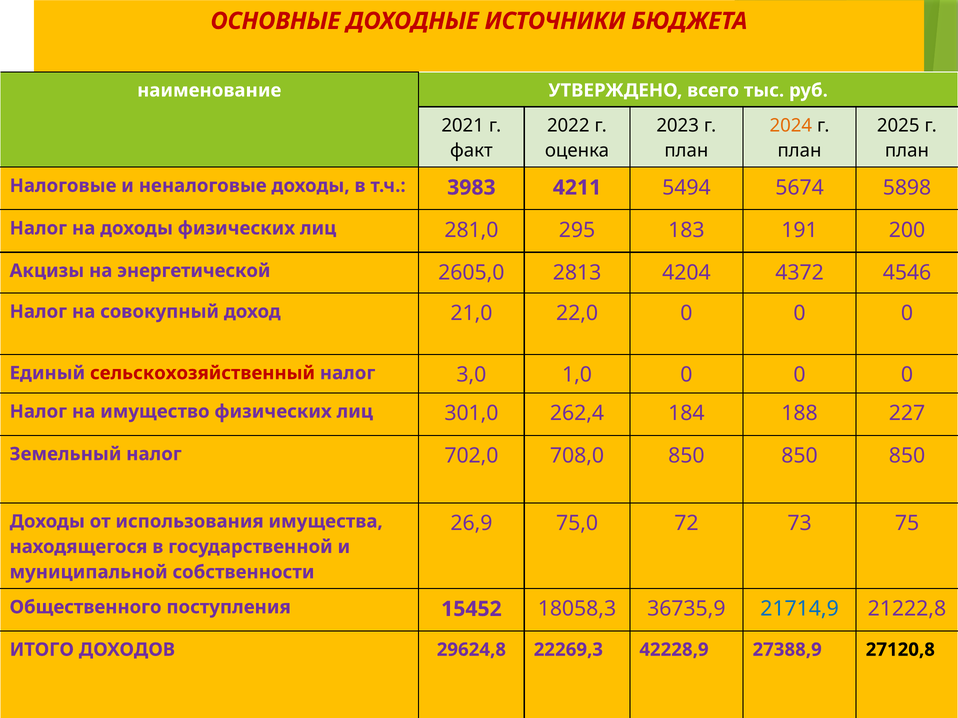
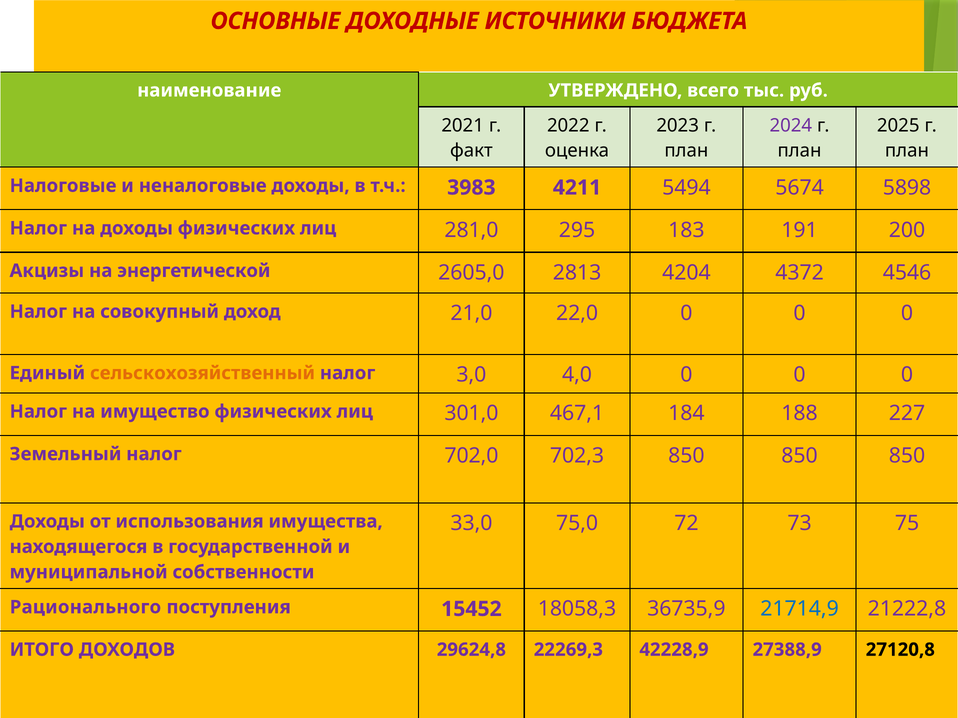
2024 colour: orange -> purple
сельскохозяйственный colour: red -> orange
1,0: 1,0 -> 4,0
262,4: 262,4 -> 467,1
708,0: 708,0 -> 702,3
26,9: 26,9 -> 33,0
Общественного: Общественного -> Рационального
